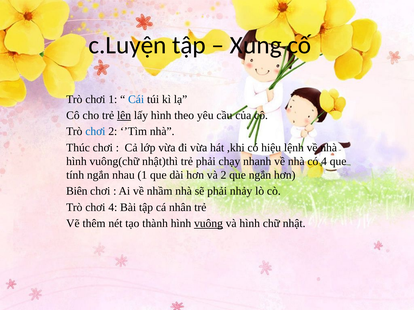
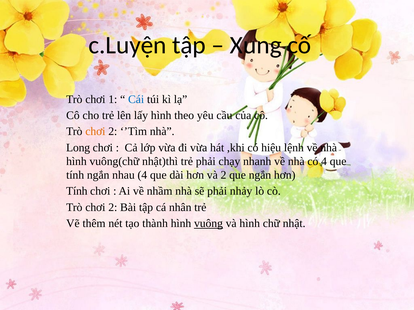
lên underline: present -> none
chơi at (95, 132) colour: blue -> orange
Thúc: Thúc -> Long
nhau 1: 1 -> 4
Biên at (77, 191): Biên -> Tính
4 at (113, 208): 4 -> 2
